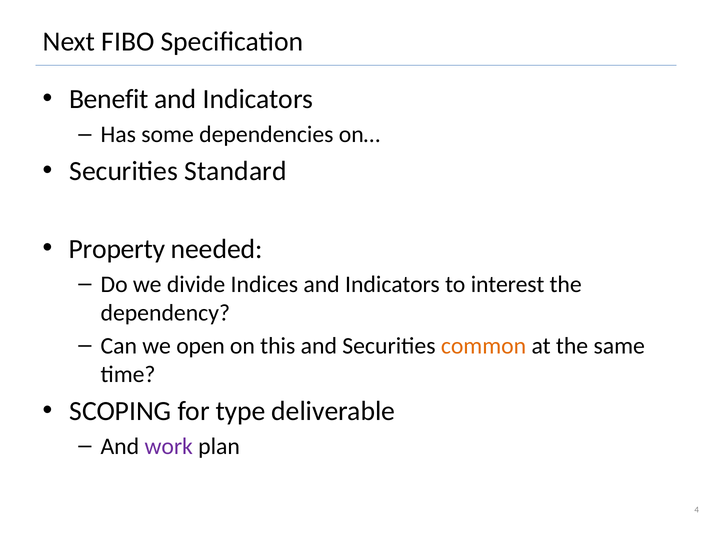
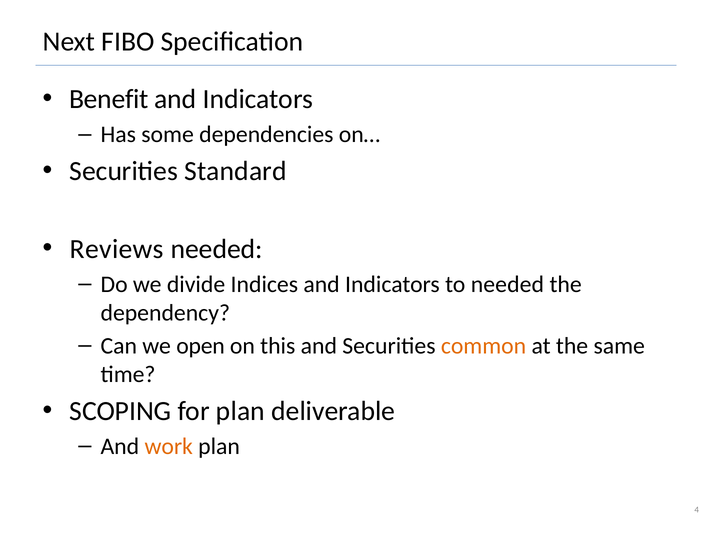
Property: Property -> Reviews
to interest: interest -> needed
for type: type -> plan
work colour: purple -> orange
